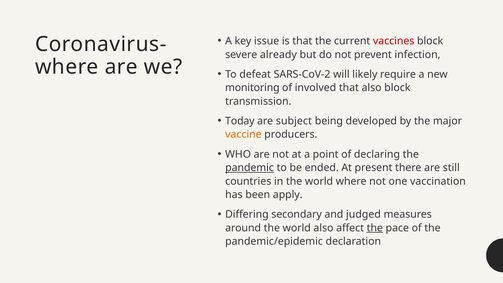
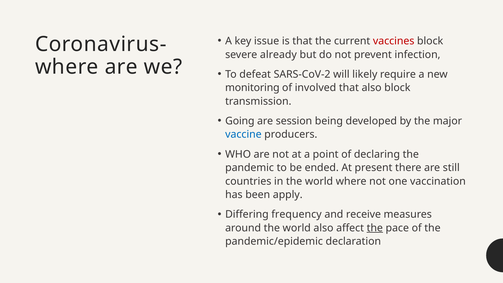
Today: Today -> Going
subject: subject -> session
vaccine colour: orange -> blue
pandemic underline: present -> none
secondary: secondary -> frequency
judged: judged -> receive
